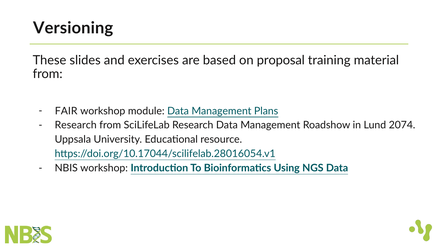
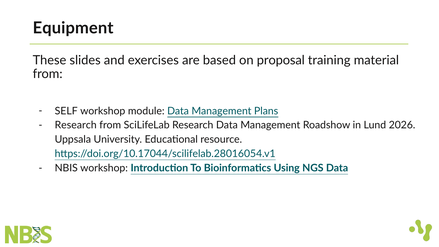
Versioning: Versioning -> Equipment
FAIR: FAIR -> SELF
2074: 2074 -> 2026
